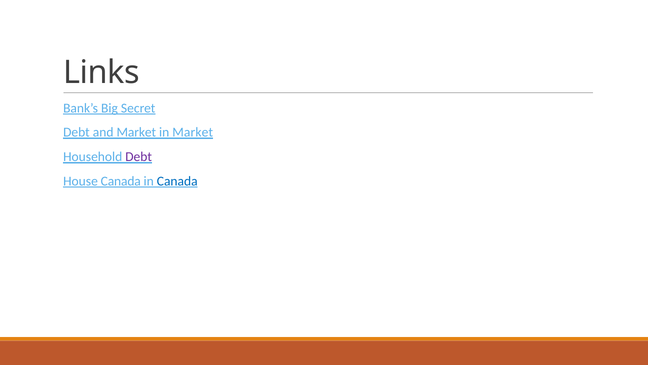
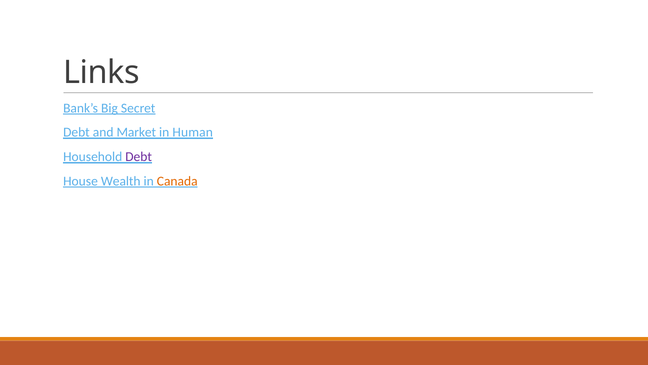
in Market: Market -> Human
House Canada: Canada -> Wealth
Canada at (177, 181) colour: blue -> orange
